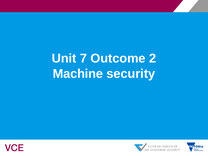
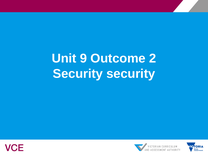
7: 7 -> 9
Machine at (78, 74): Machine -> Security
